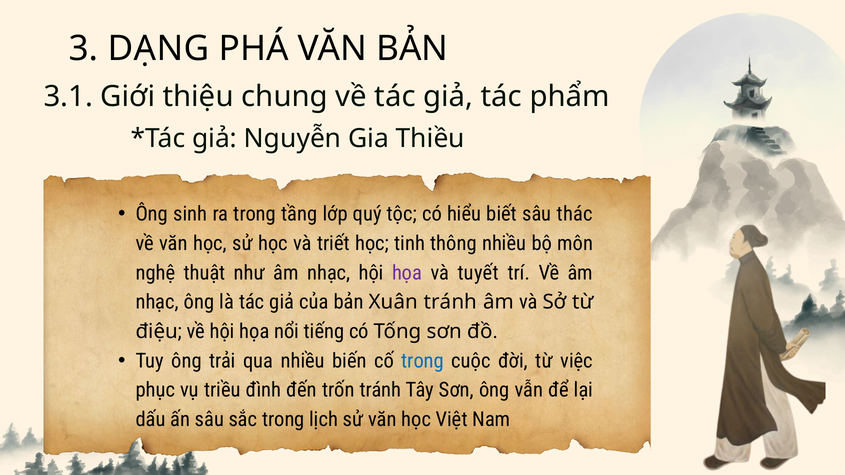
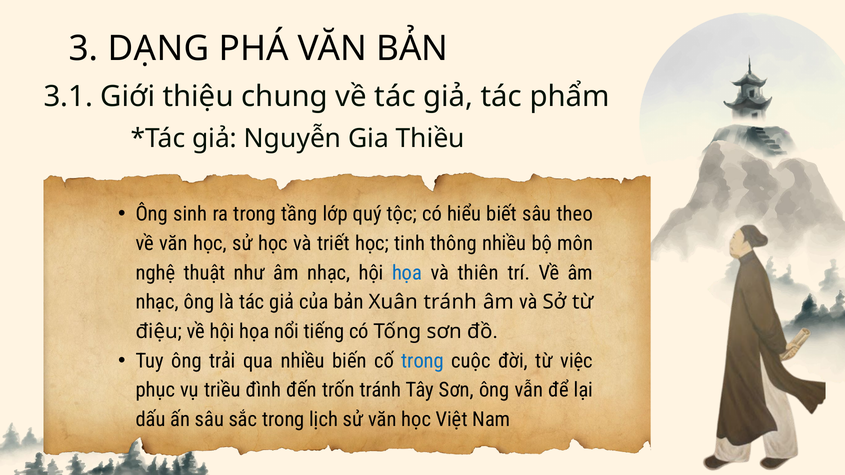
thác: thác -> theo
họa at (407, 273) colour: purple -> blue
tuyết: tuyết -> thiên
